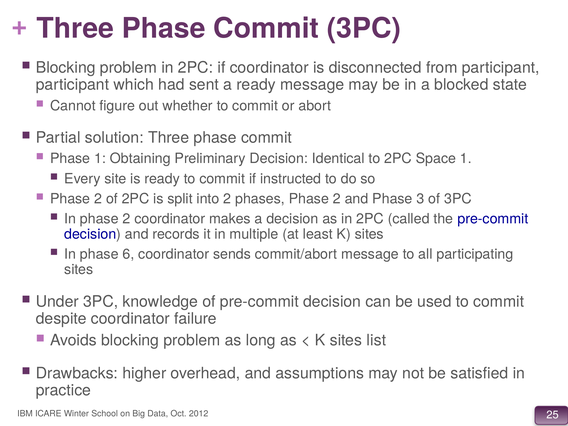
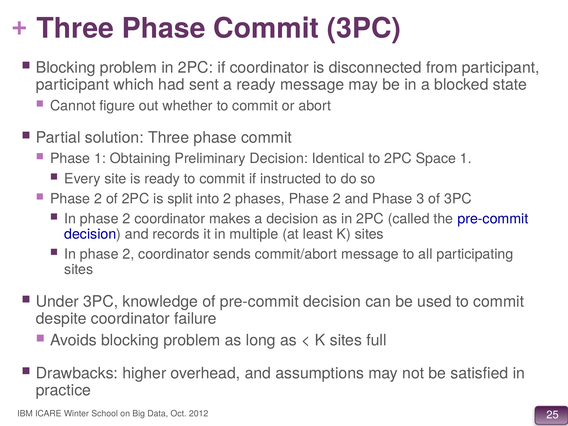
6 at (128, 254): 6 -> 2
list: list -> full
